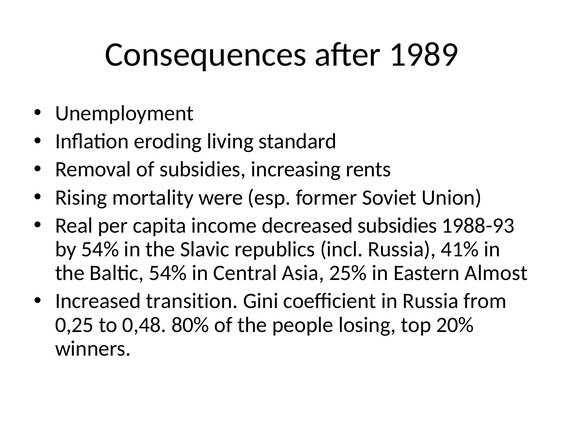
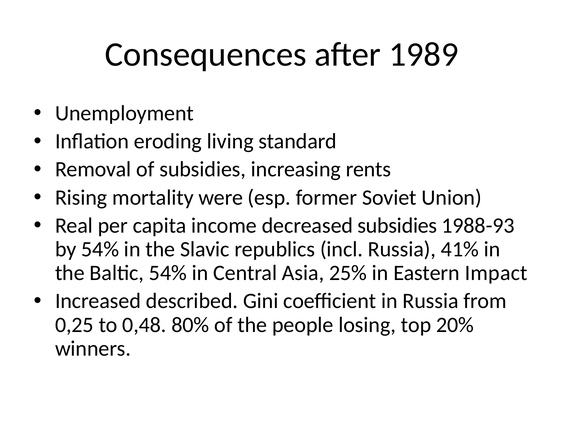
Almost: Almost -> Impact
transition: transition -> described
